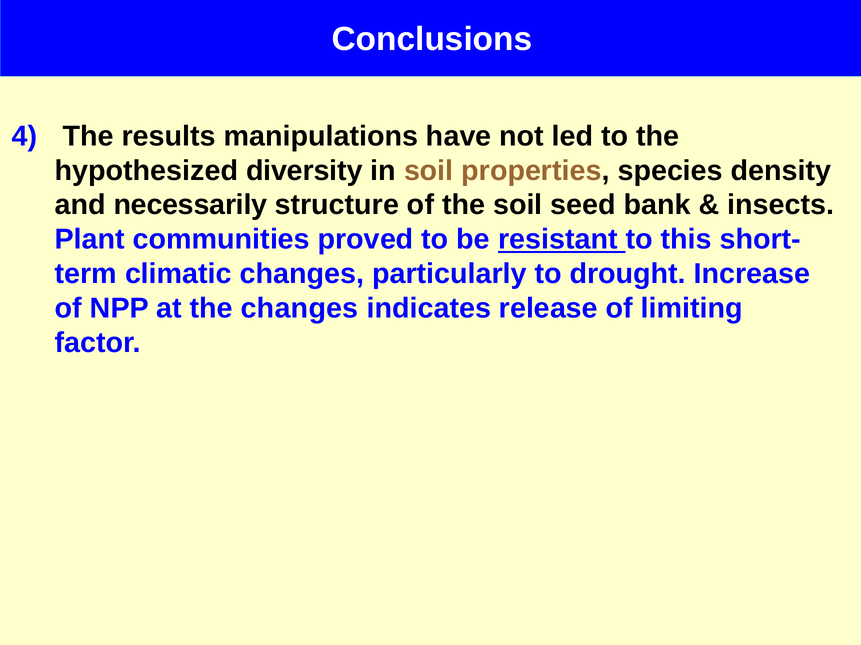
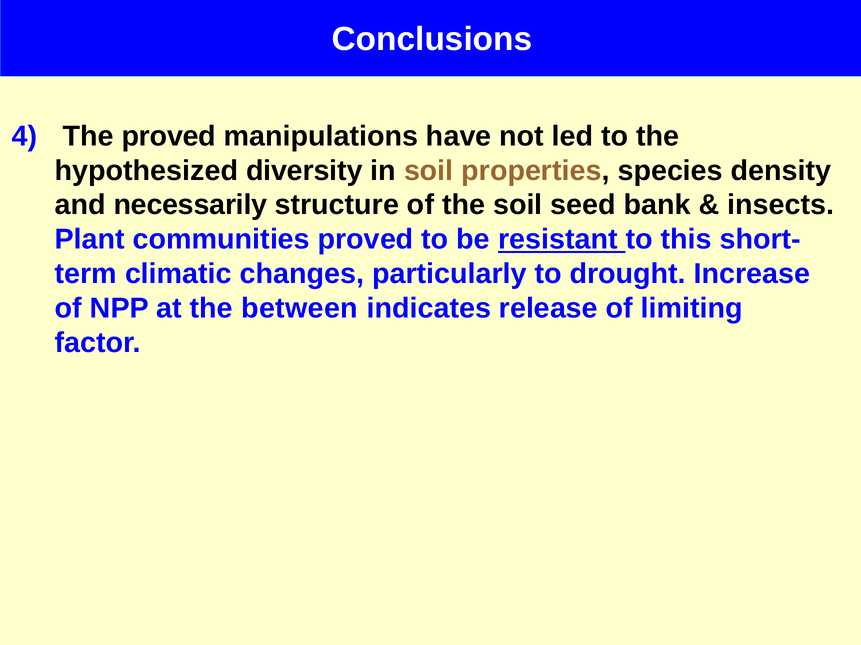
The results: results -> proved
the changes: changes -> between
